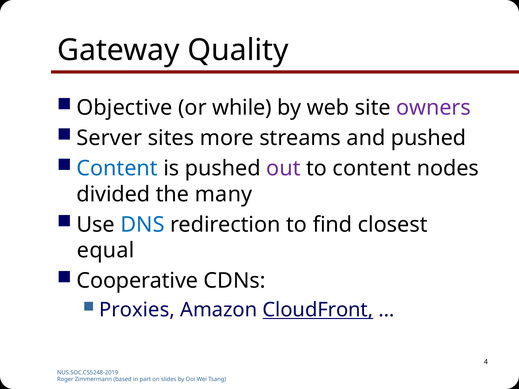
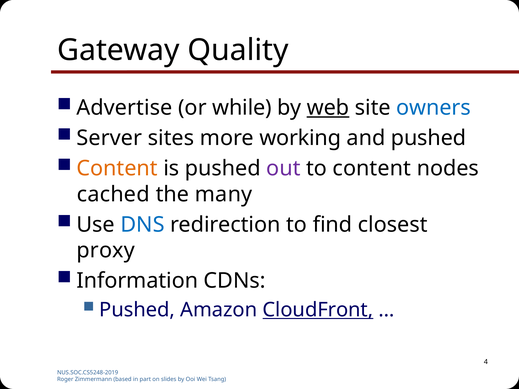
Objective: Objective -> Advertise
web underline: none -> present
owners colour: purple -> blue
streams: streams -> working
Content at (117, 168) colour: blue -> orange
divided: divided -> cached
equal: equal -> proxy
Cooperative: Cooperative -> Information
Proxies at (137, 310): Proxies -> Pushed
